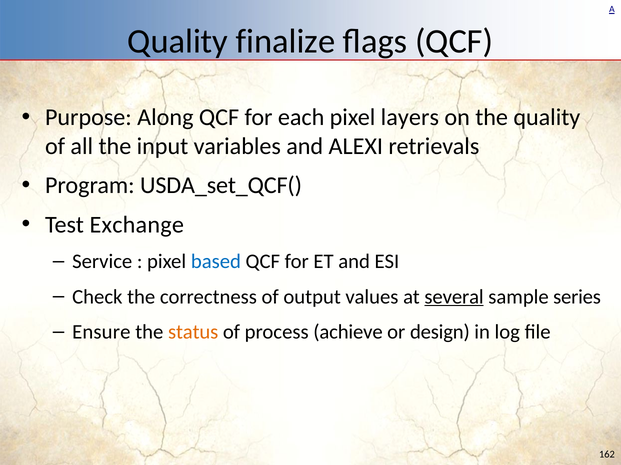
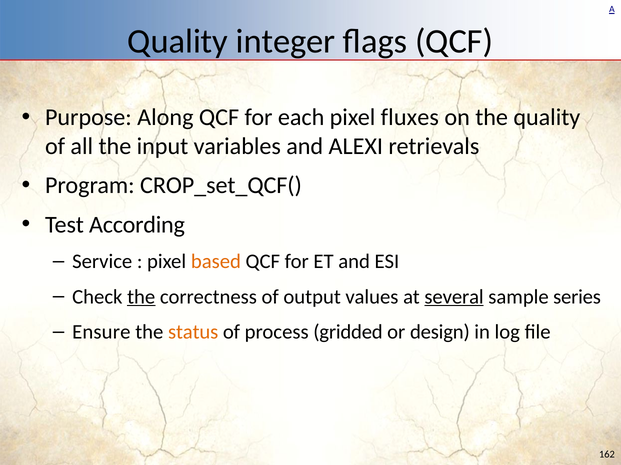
finalize: finalize -> integer
layers: layers -> fluxes
USDA_set_QCF(: USDA_set_QCF( -> CROP_set_QCF(
Exchange: Exchange -> According
based colour: blue -> orange
the at (141, 297) underline: none -> present
achieve: achieve -> gridded
